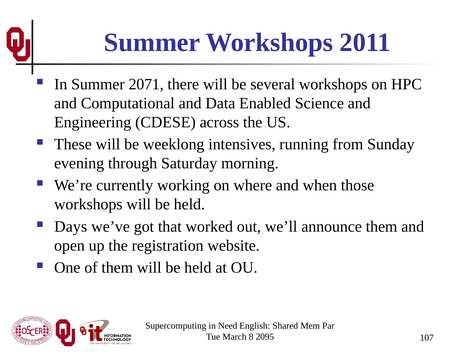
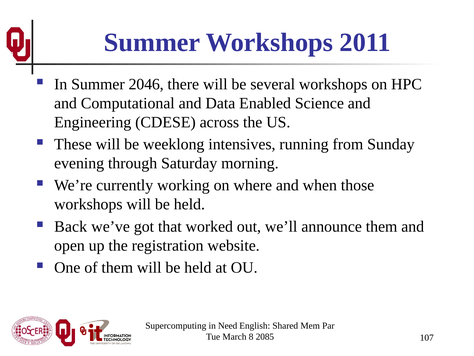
2071: 2071 -> 2046
Days: Days -> Back
2095: 2095 -> 2085
